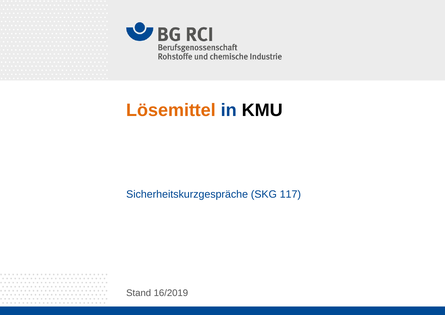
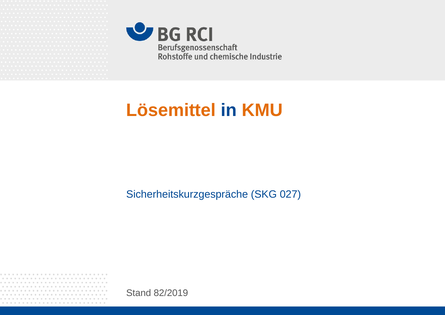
KMU colour: black -> orange
117: 117 -> 027
16/2019: 16/2019 -> 82/2019
